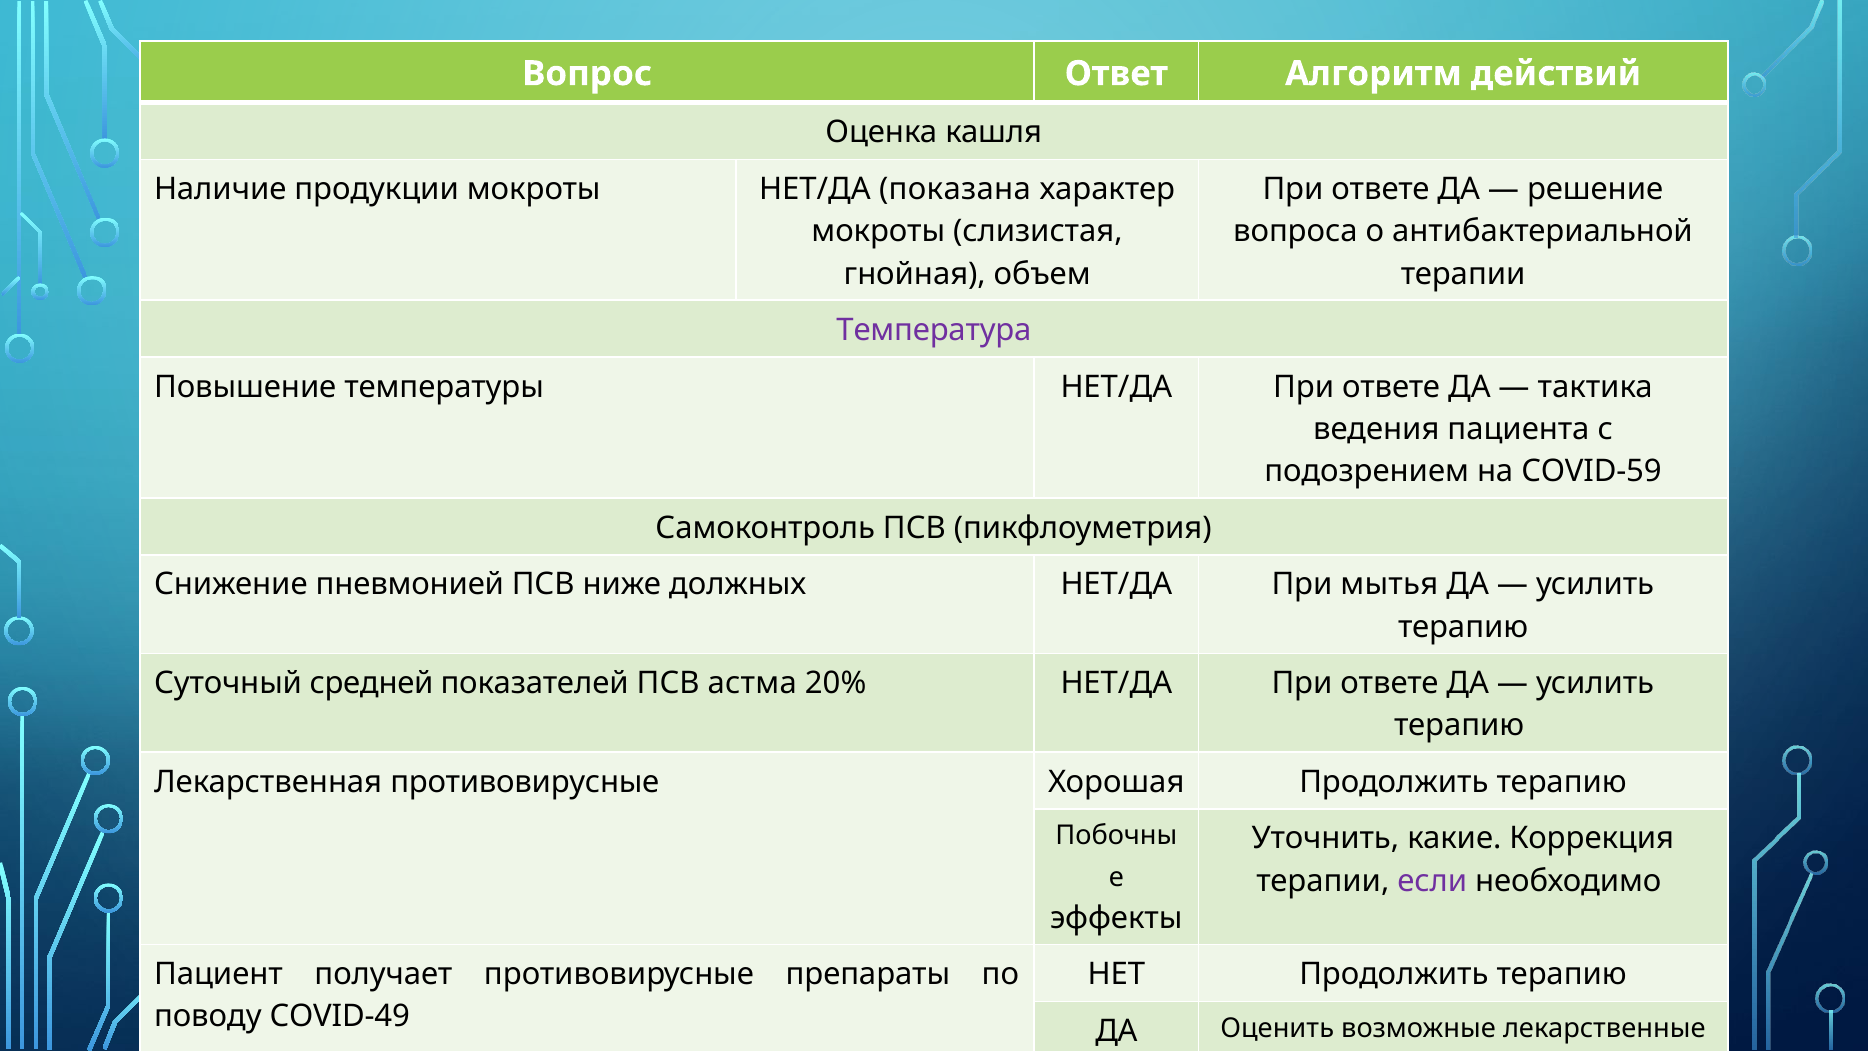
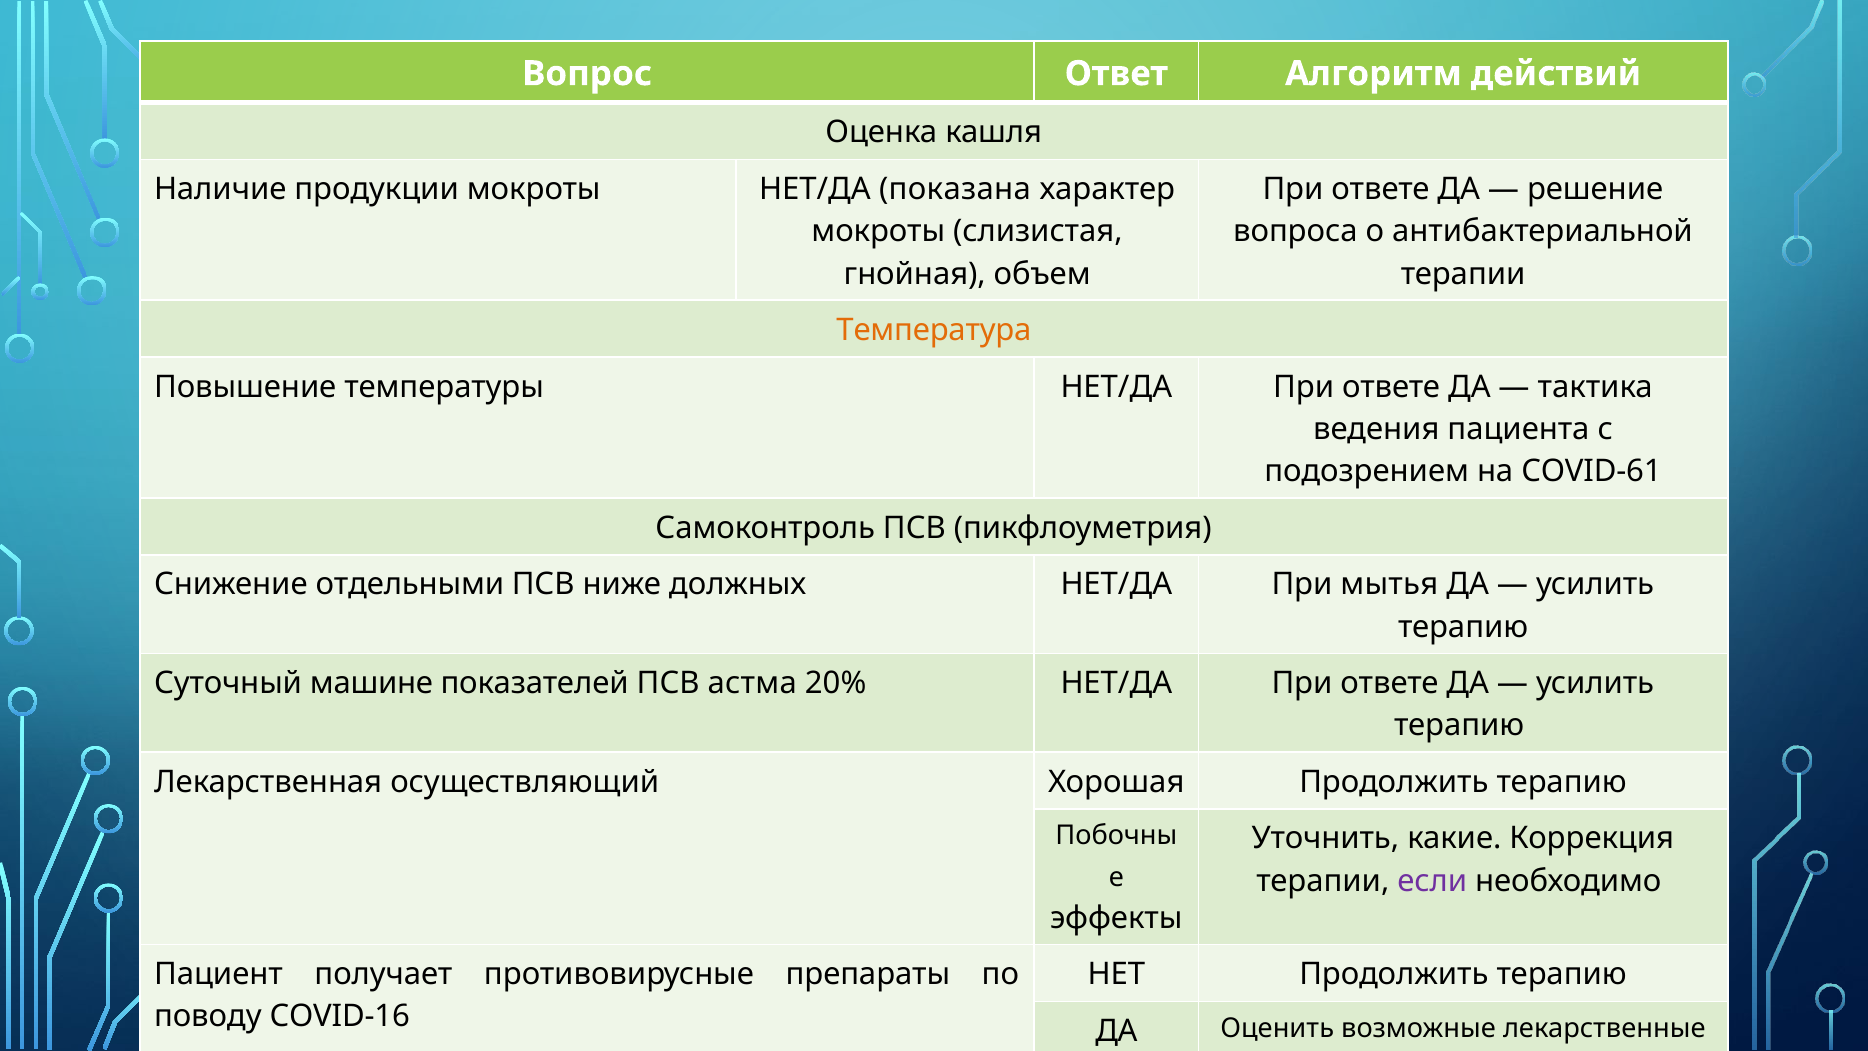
Температура colour: purple -> orange
COVID-59: COVID-59 -> COVID-61
пневмонией: пневмонией -> отдельными
средней: средней -> машине
Лекарственная противовирусные: противовирусные -> осуществляющий
COVID-49: COVID-49 -> COVID-16
